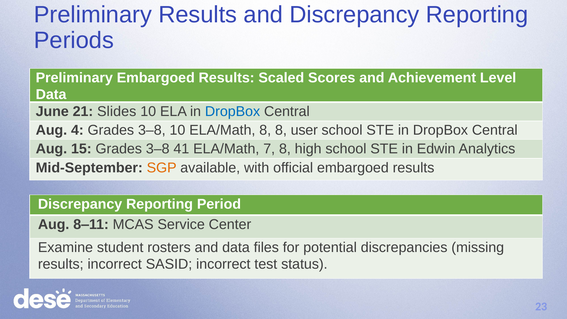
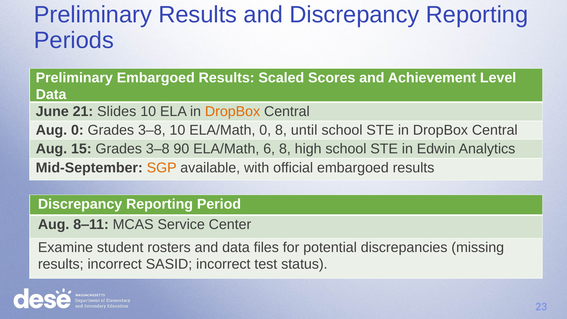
DropBox at (233, 111) colour: blue -> orange
Aug 4: 4 -> 0
ELA/Math 8: 8 -> 0
user: user -> until
41: 41 -> 90
7: 7 -> 6
